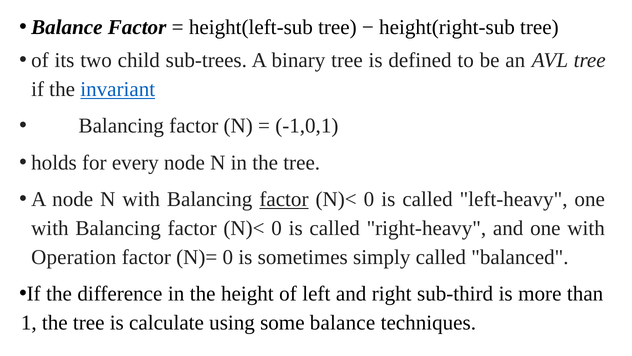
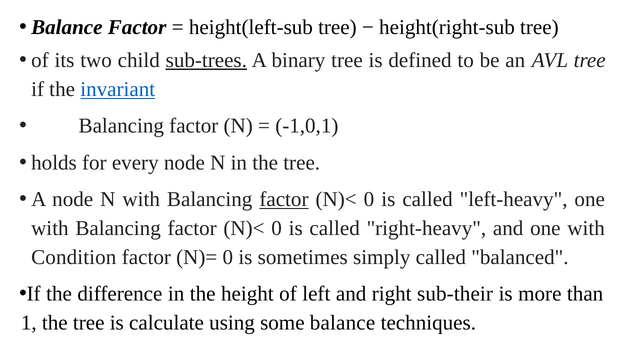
sub-trees underline: none -> present
Operation: Operation -> Condition
sub-third: sub-third -> sub-their
